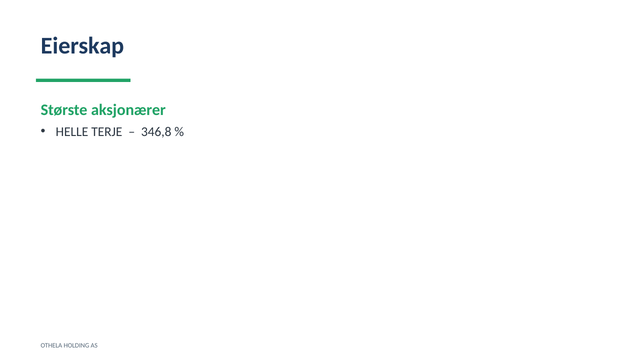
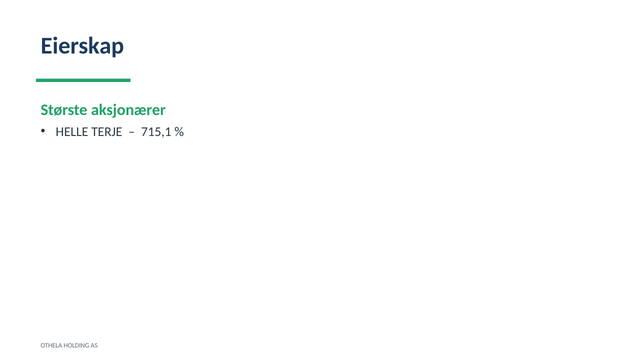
346,8: 346,8 -> 715,1
